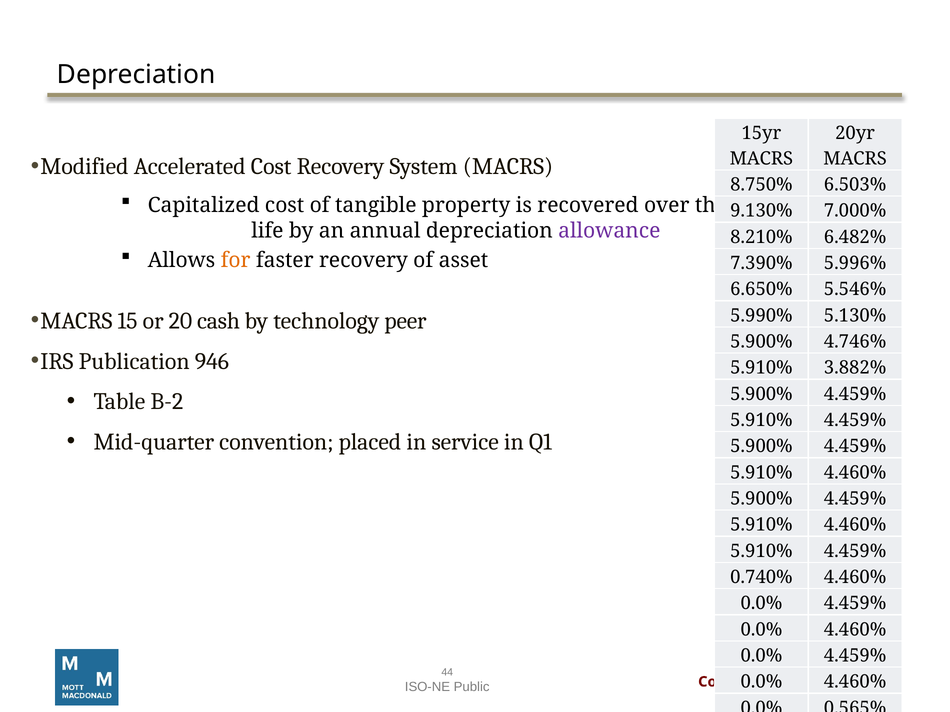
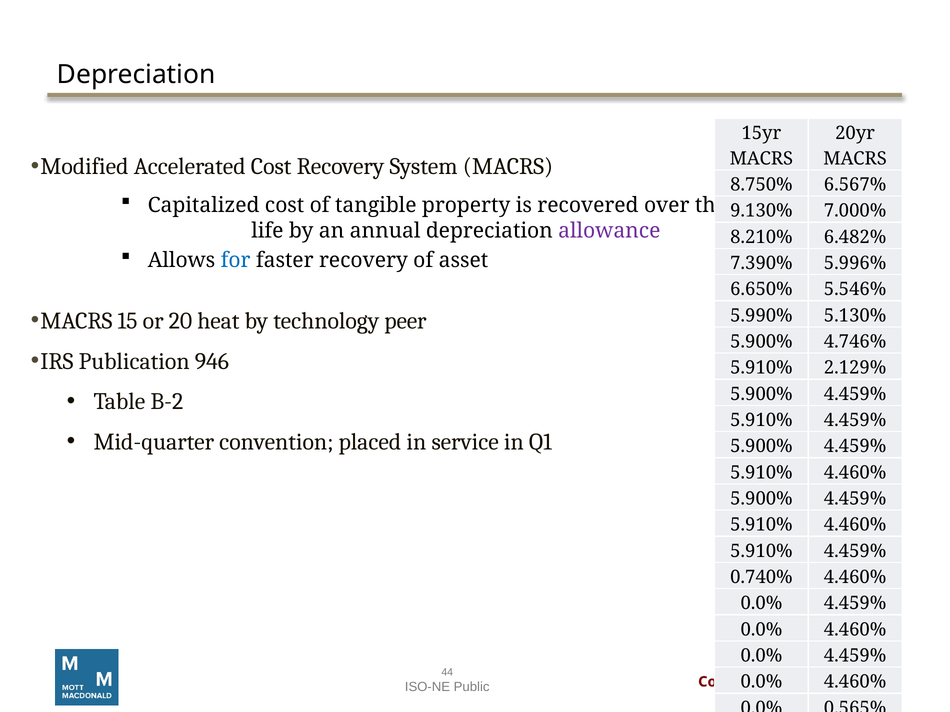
6.503%: 6.503% -> 6.567%
for colour: orange -> blue
cash: cash -> heat
3.882%: 3.882% -> 2.129%
